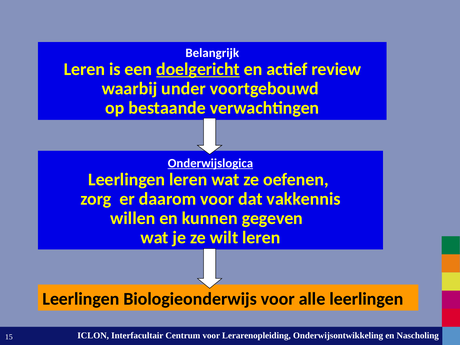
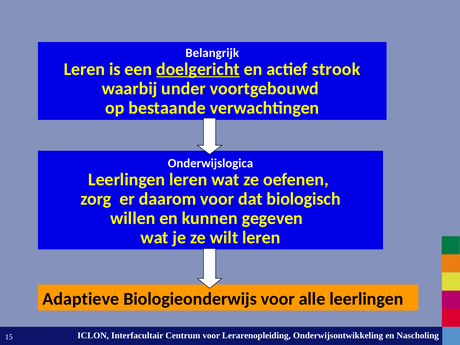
review: review -> strook
Onderwijslogica underline: present -> none
vakkennis: vakkennis -> biologisch
Leerlingen at (81, 299): Leerlingen -> Adaptieve
